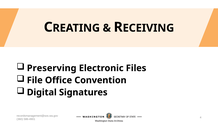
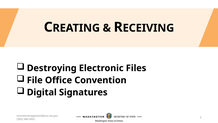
Preserving: Preserving -> Destroying
